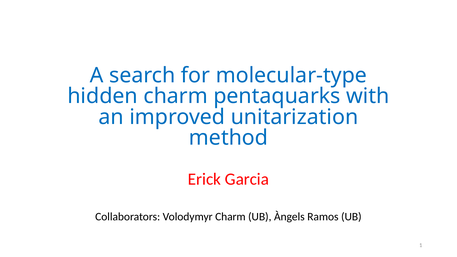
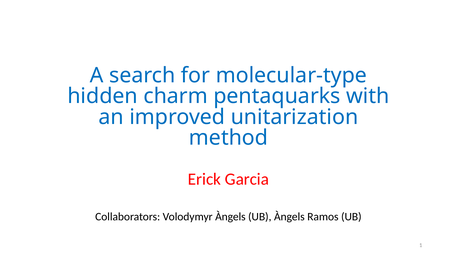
Volodymyr Charm: Charm -> Àngels
